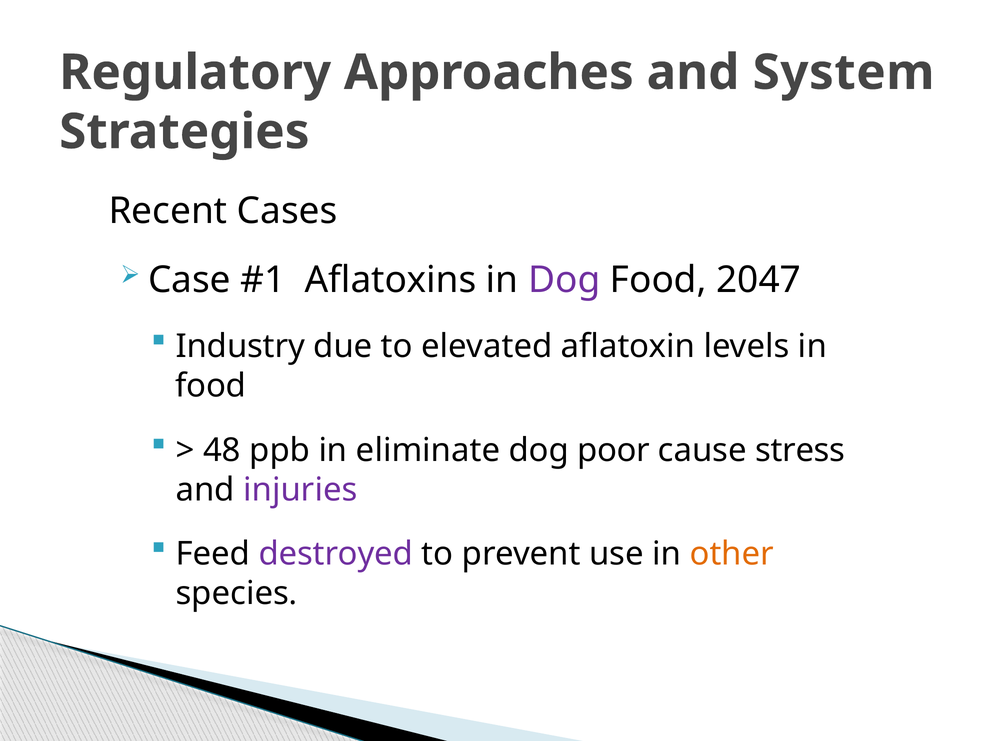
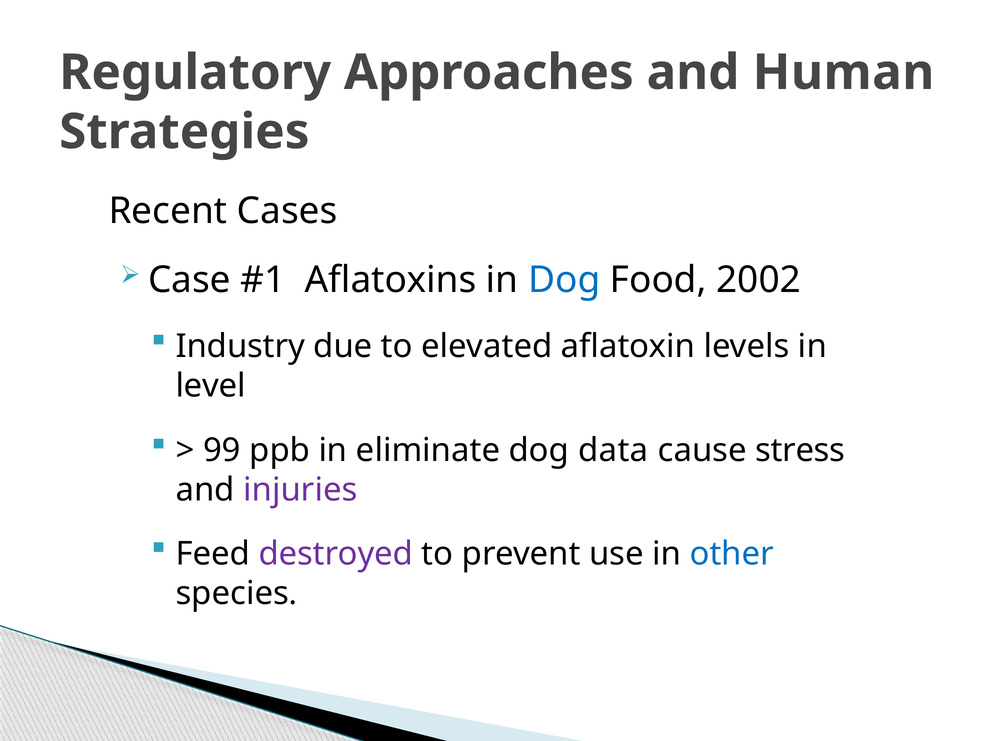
System: System -> Human
Dog at (564, 280) colour: purple -> blue
2047: 2047 -> 2002
food at (211, 386): food -> level
48: 48 -> 99
poor: poor -> data
other colour: orange -> blue
